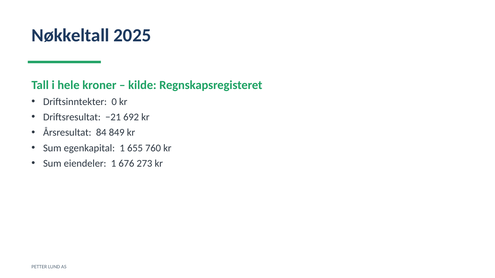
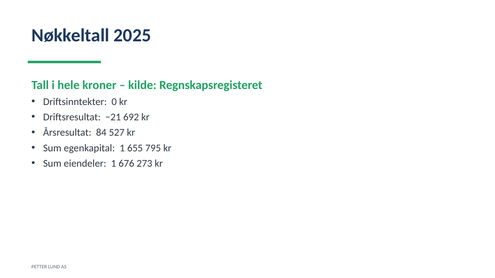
849: 849 -> 527
760: 760 -> 795
